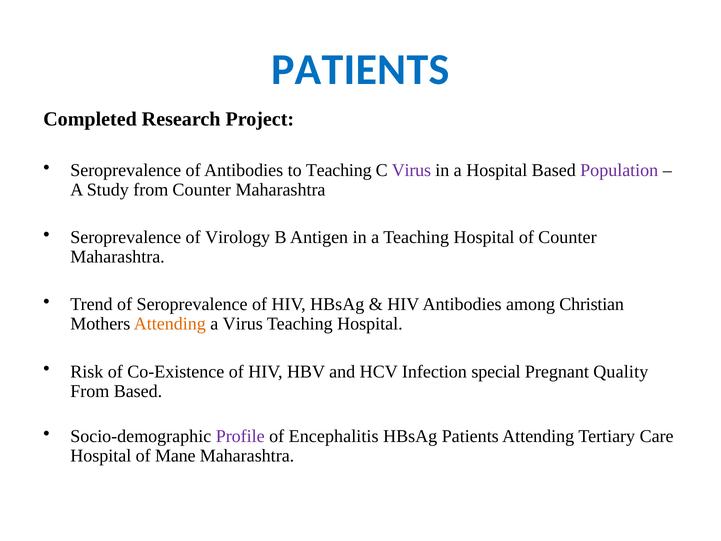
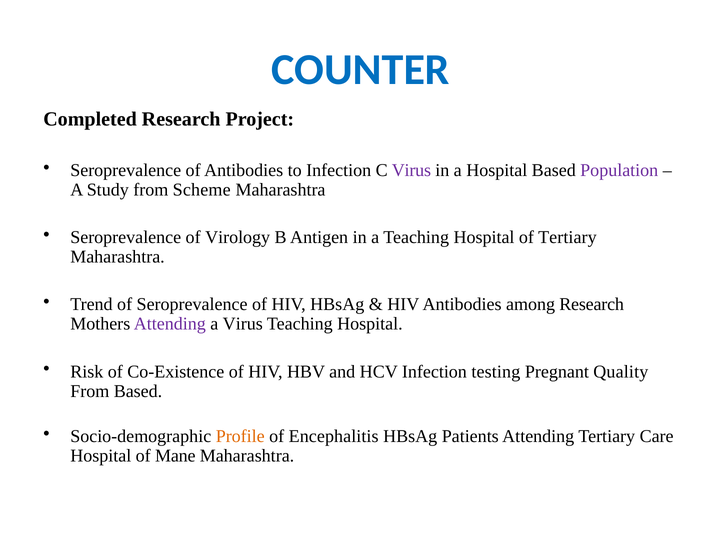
PATIENTS at (360, 70): PATIENTS -> COUNTER
to Teaching: Teaching -> Infection
from Counter: Counter -> Scheme
of Counter: Counter -> Tertiary
among Christian: Christian -> Research
Attending at (170, 324) colour: orange -> purple
special: special -> testing
Profile colour: purple -> orange
